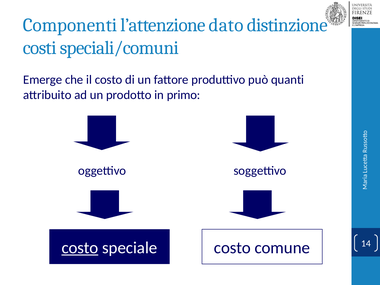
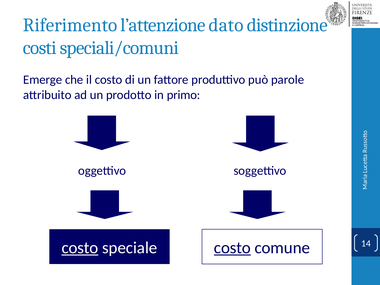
Componenti: Componenti -> Riferimento
quanti: quanti -> parole
costo at (232, 248) underline: none -> present
